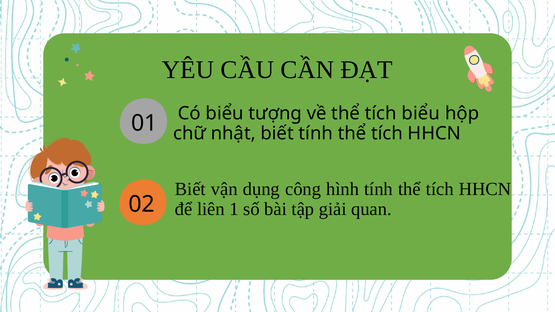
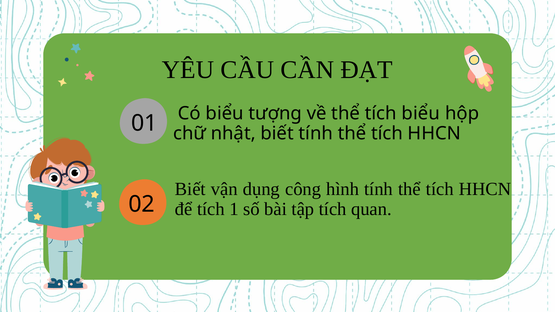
để liên: liên -> tích
tập giải: giải -> tích
